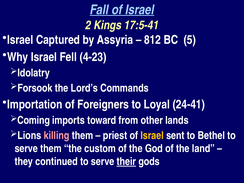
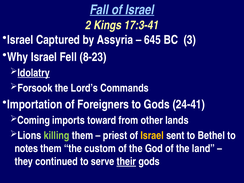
17:5-41: 17:5-41 -> 17:3-41
812: 812 -> 645
5: 5 -> 3
4-23: 4-23 -> 8-23
Idolatry underline: none -> present
to Loyal: Loyal -> Gods
killing colour: pink -> light green
serve at (26, 149): serve -> notes
